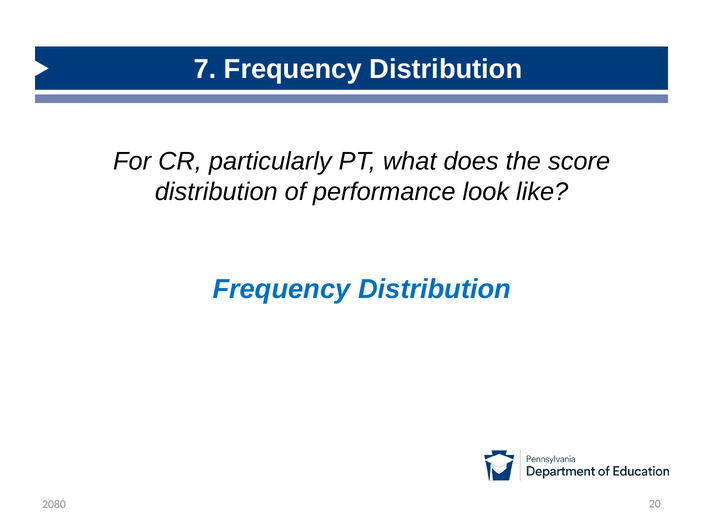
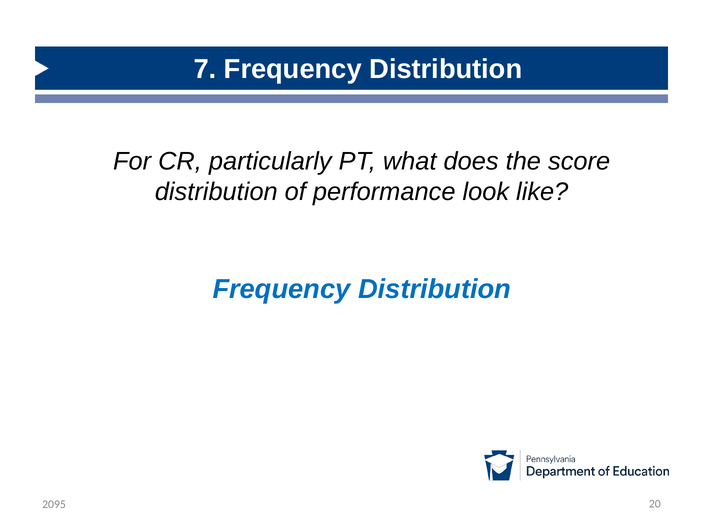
2080: 2080 -> 2095
